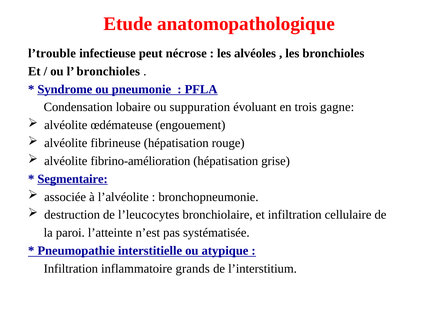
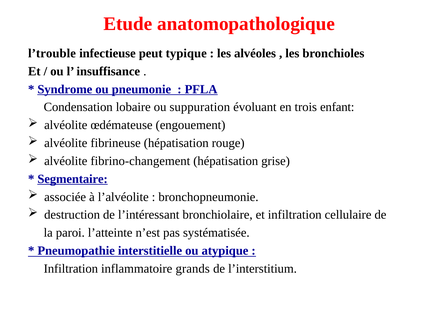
nécrose: nécrose -> typique
l bronchioles: bronchioles -> insuffisance
gagne: gagne -> enfant
fibrino-amélioration: fibrino-amélioration -> fibrino-changement
l’leucocytes: l’leucocytes -> l’intéressant
